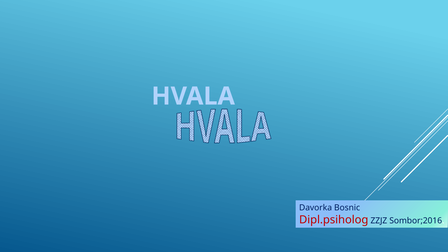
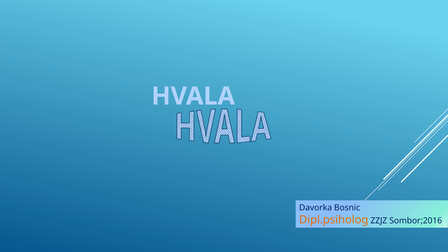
Dipl.psiholog colour: red -> orange
